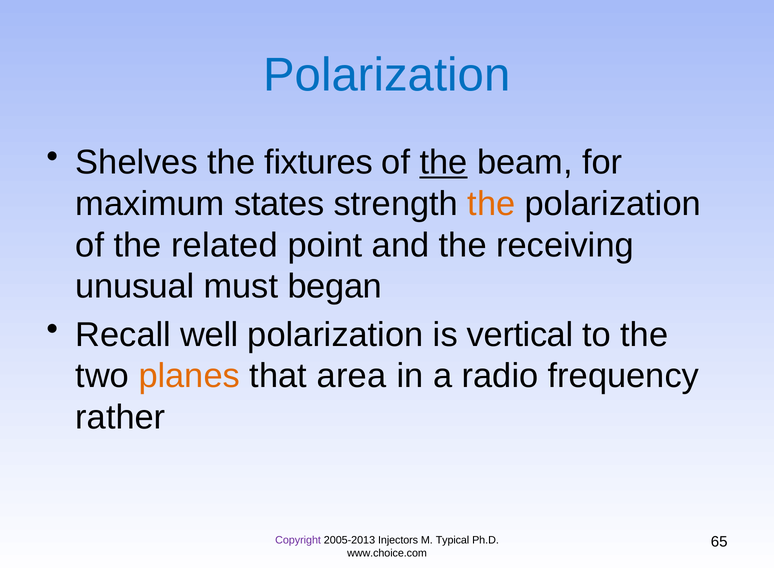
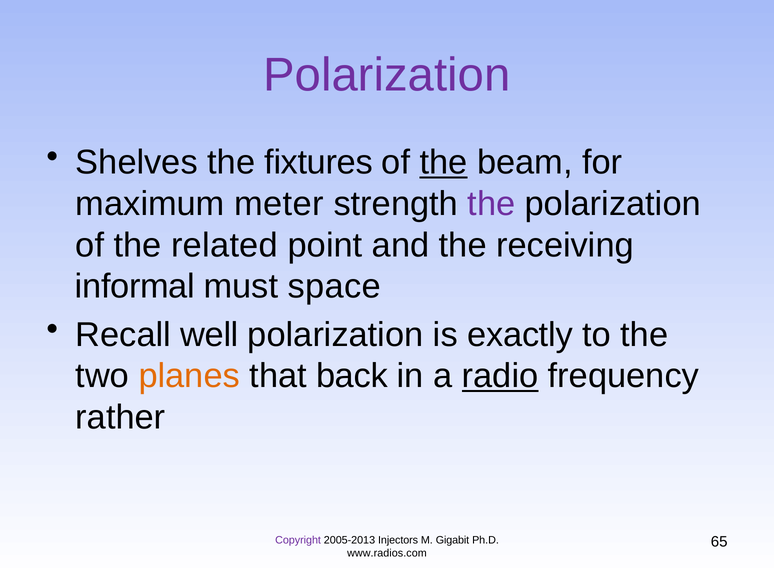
Polarization at (387, 75) colour: blue -> purple
states: states -> meter
the at (491, 204) colour: orange -> purple
unusual: unusual -> informal
began: began -> space
vertical: vertical -> exactly
area: area -> back
radio underline: none -> present
Typical: Typical -> Gigabit
www.choice.com: www.choice.com -> www.radios.com
